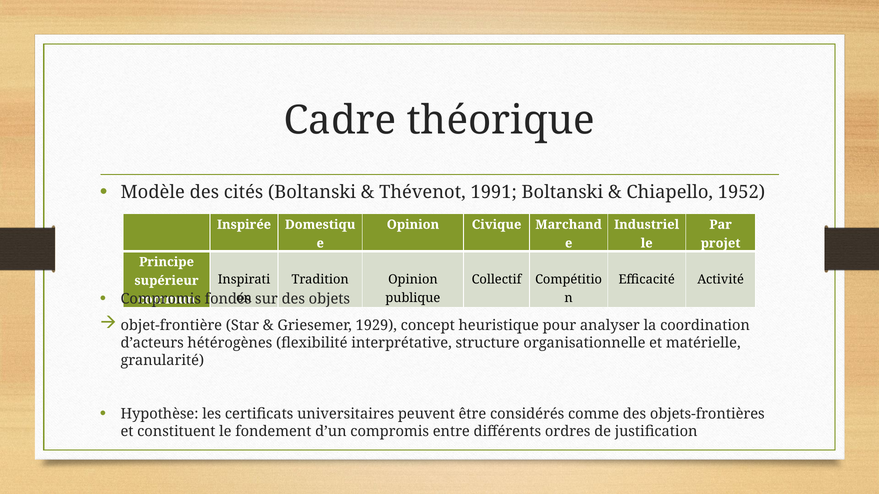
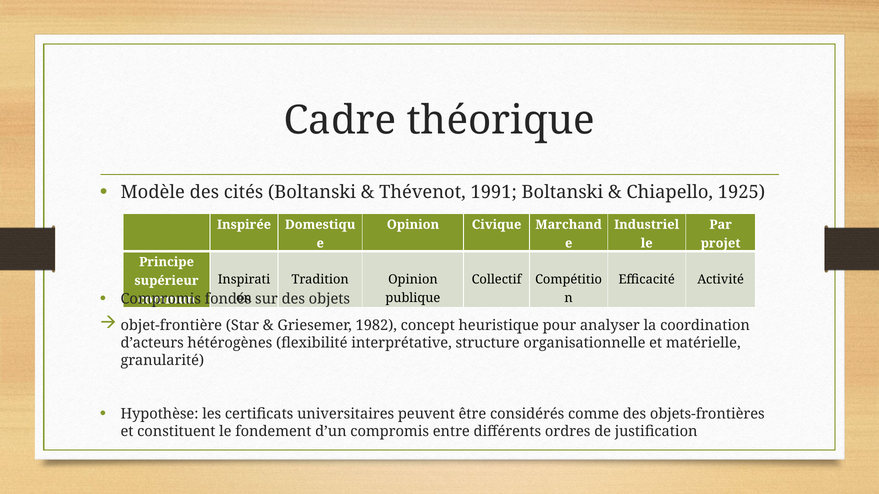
1952: 1952 -> 1925
1929: 1929 -> 1982
